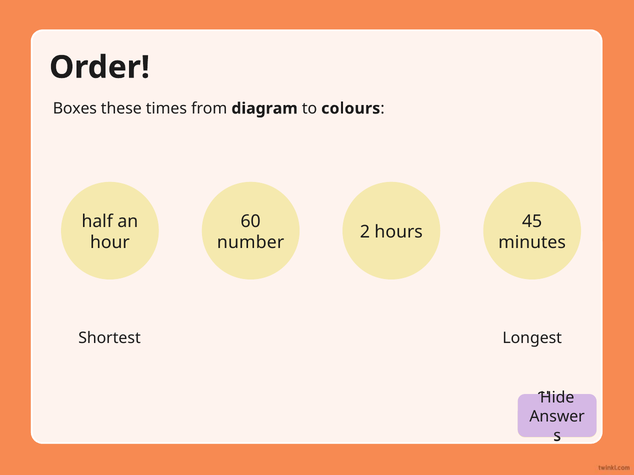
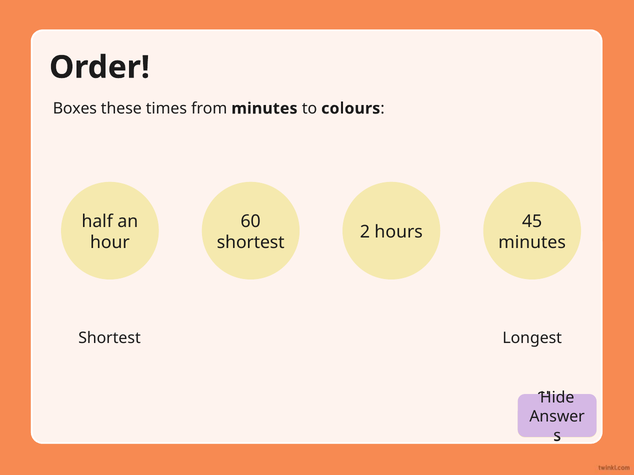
from diagram: diagram -> minutes
number at (251, 243): number -> shortest
